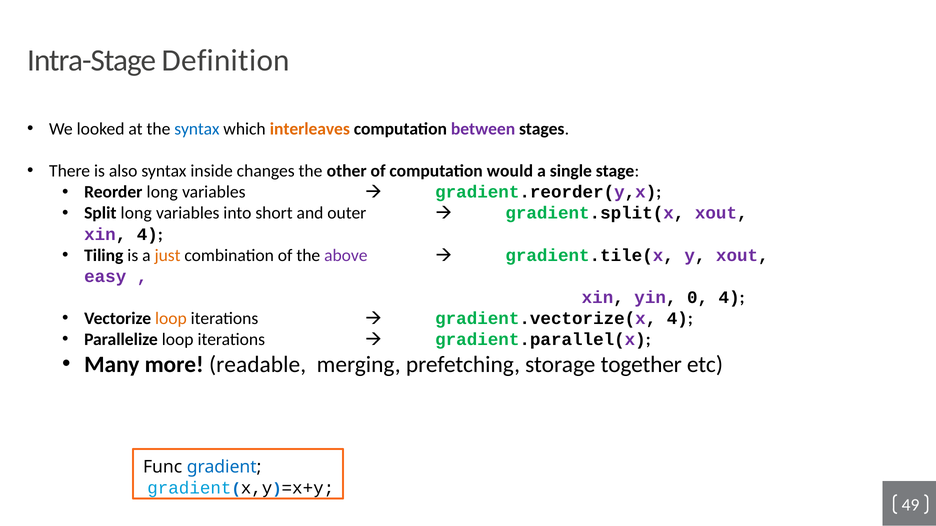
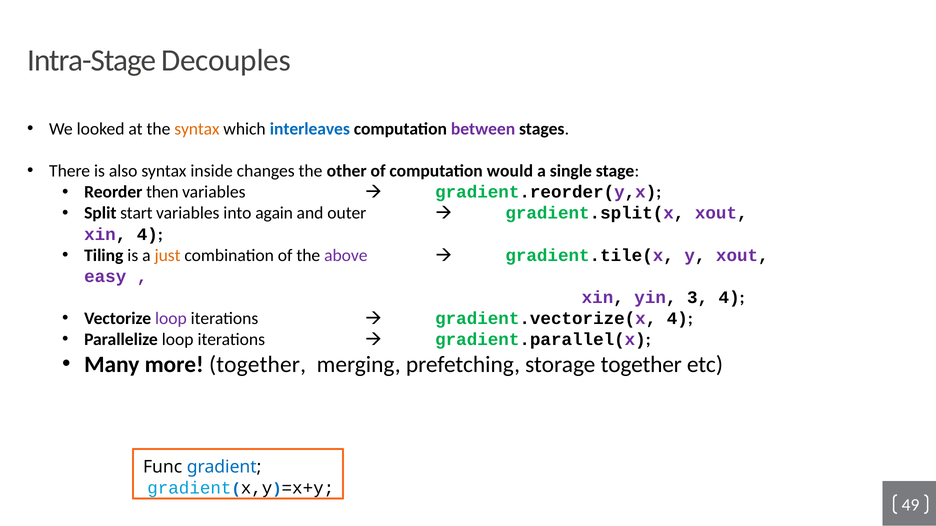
Definition: Definition -> Decouples
syntax at (197, 129) colour: blue -> orange
interleaves colour: orange -> blue
Reorder long: long -> then
Split long: long -> start
short: short -> again
0: 0 -> 3
loop at (171, 319) colour: orange -> purple
more readable: readable -> together
